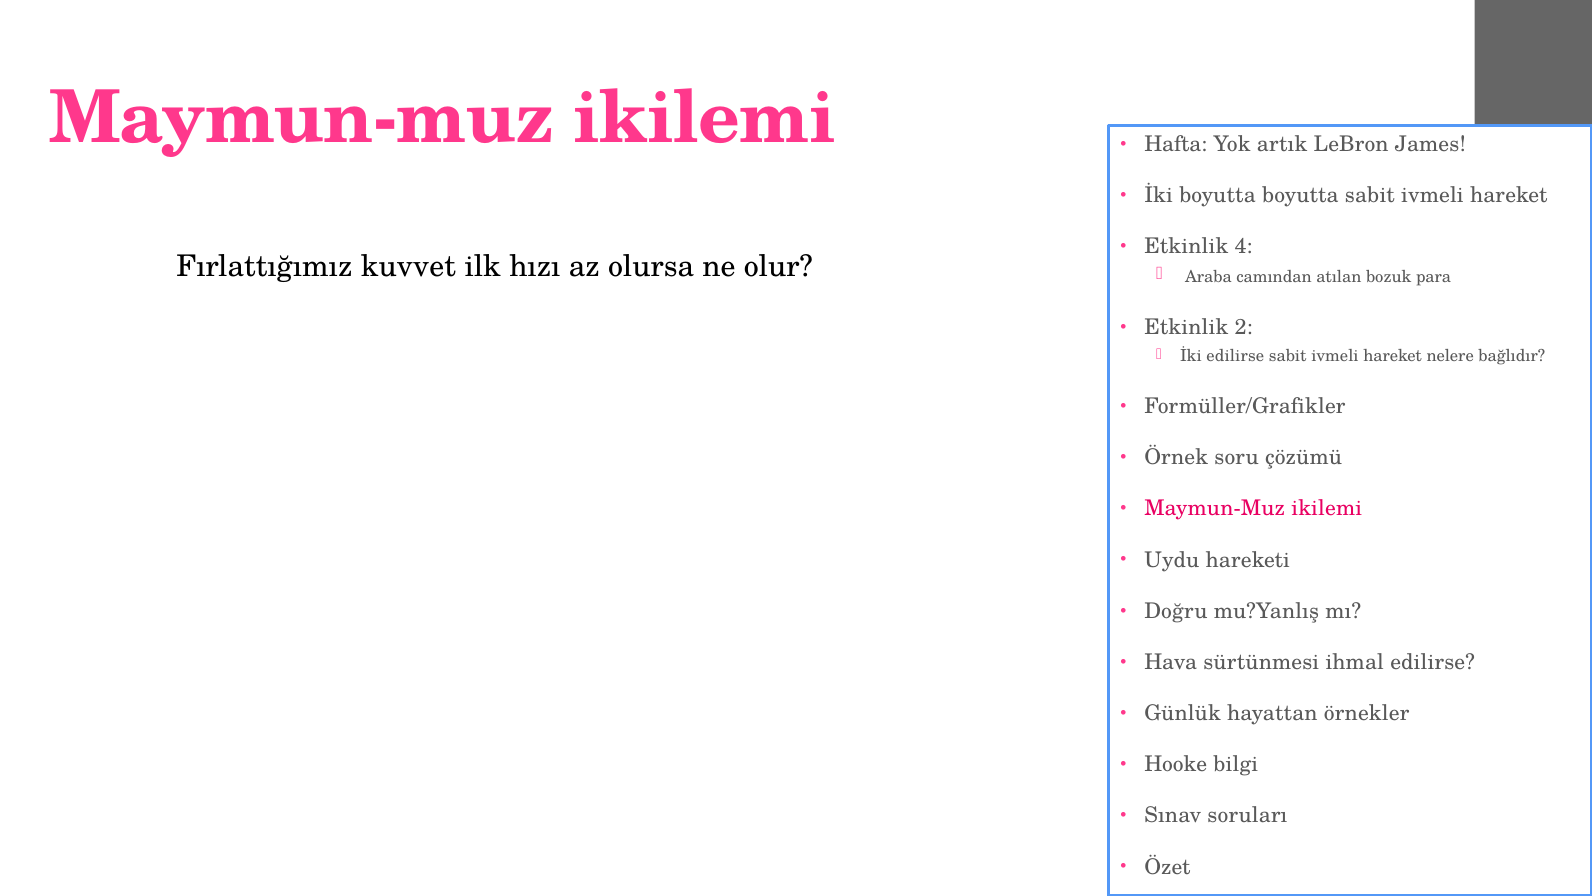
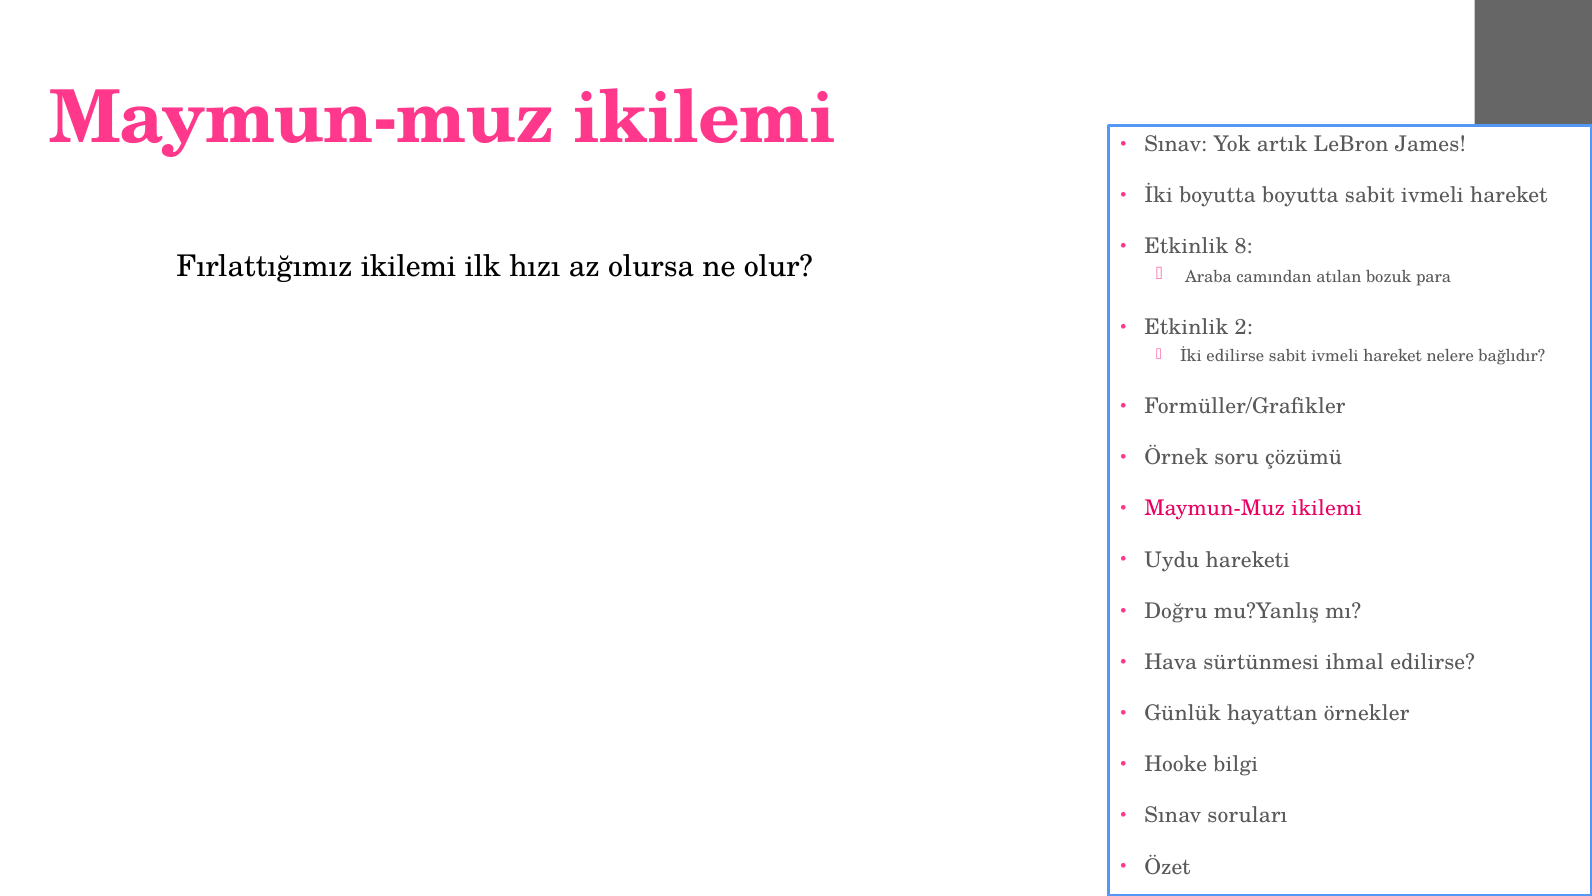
Hafta at (1176, 144): Hafta -> Sınav
4: 4 -> 8
Fırlattığımız kuvvet: kuvvet -> ikilemi
